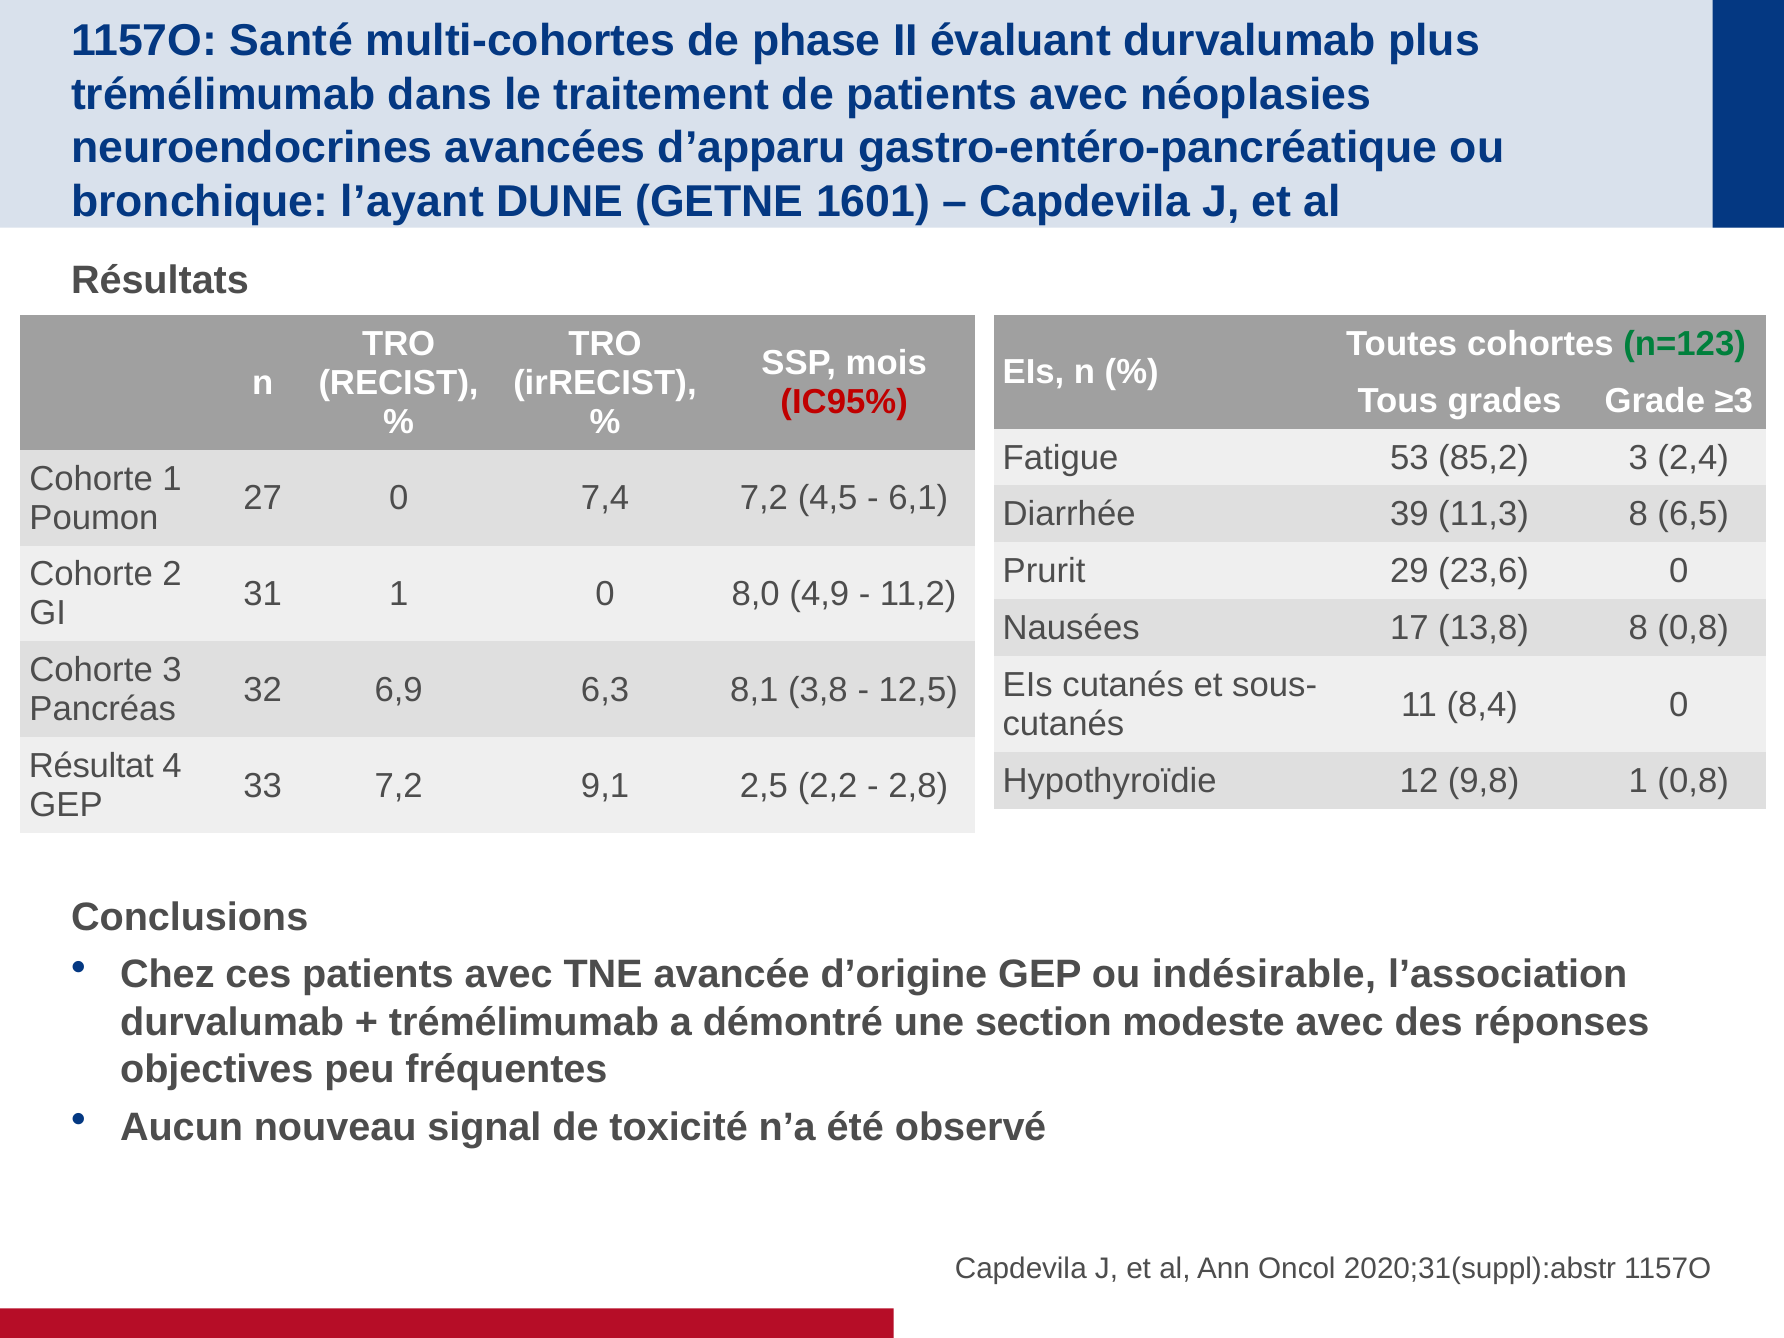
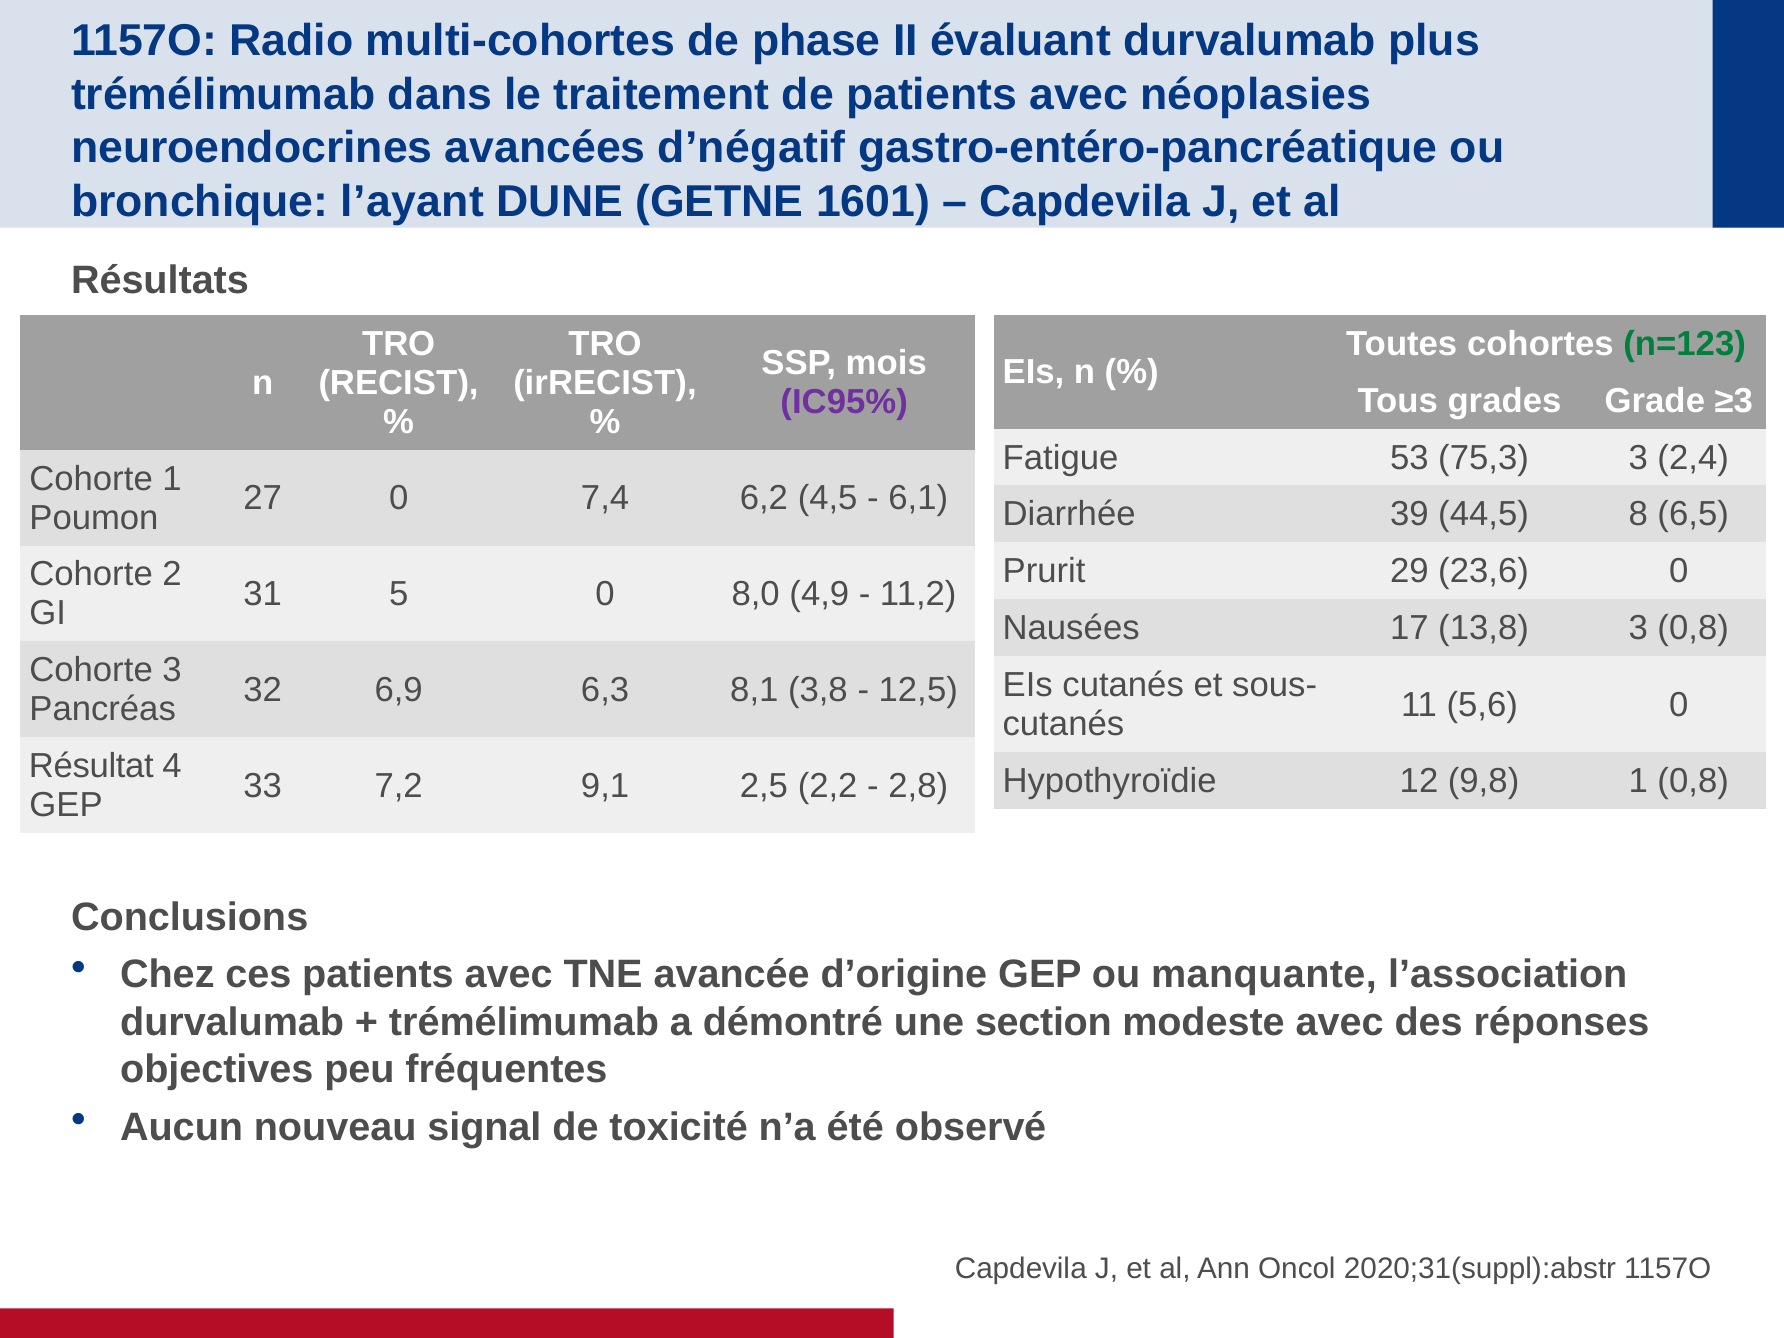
Santé: Santé -> Radio
d’apparu: d’apparu -> d’négatif
IC95% colour: red -> purple
85,2: 85,2 -> 75,3
7,4 7,2: 7,2 -> 6,2
11,3: 11,3 -> 44,5
31 1: 1 -> 5
13,8 8: 8 -> 3
8,4: 8,4 -> 5,6
indésirable: indésirable -> manquante
